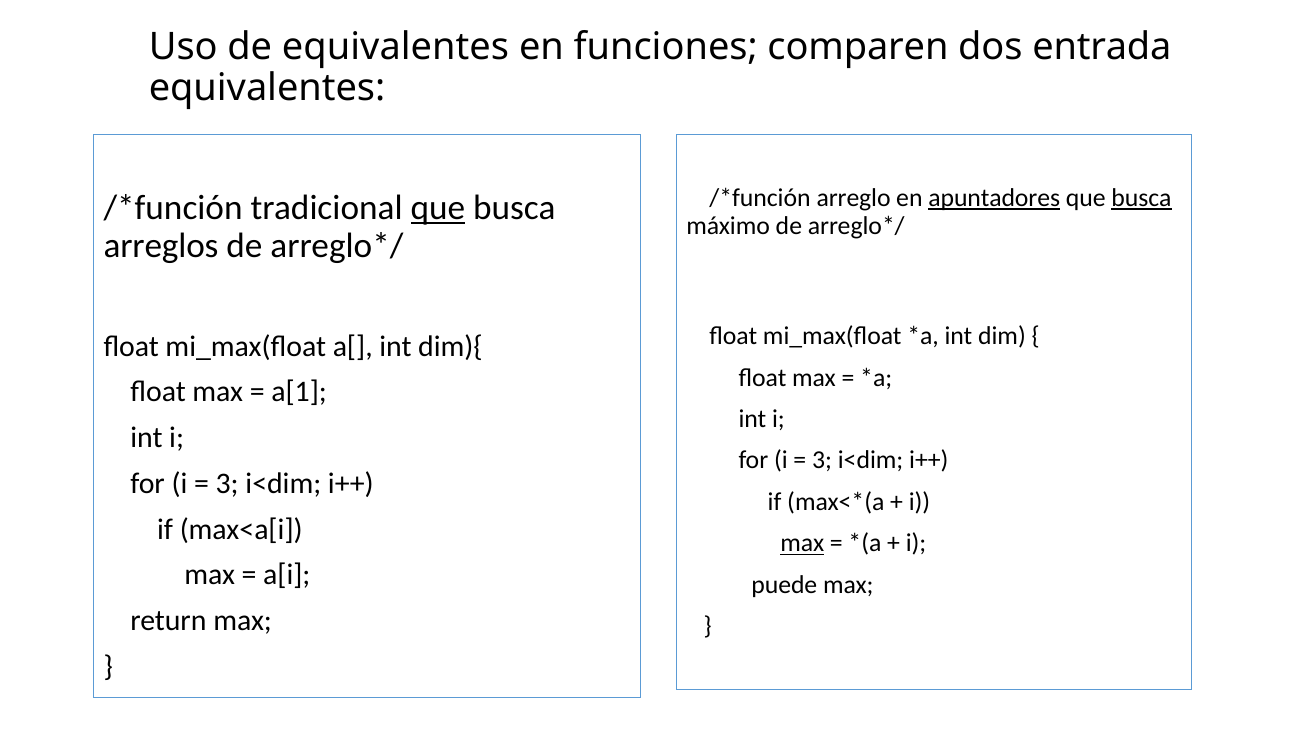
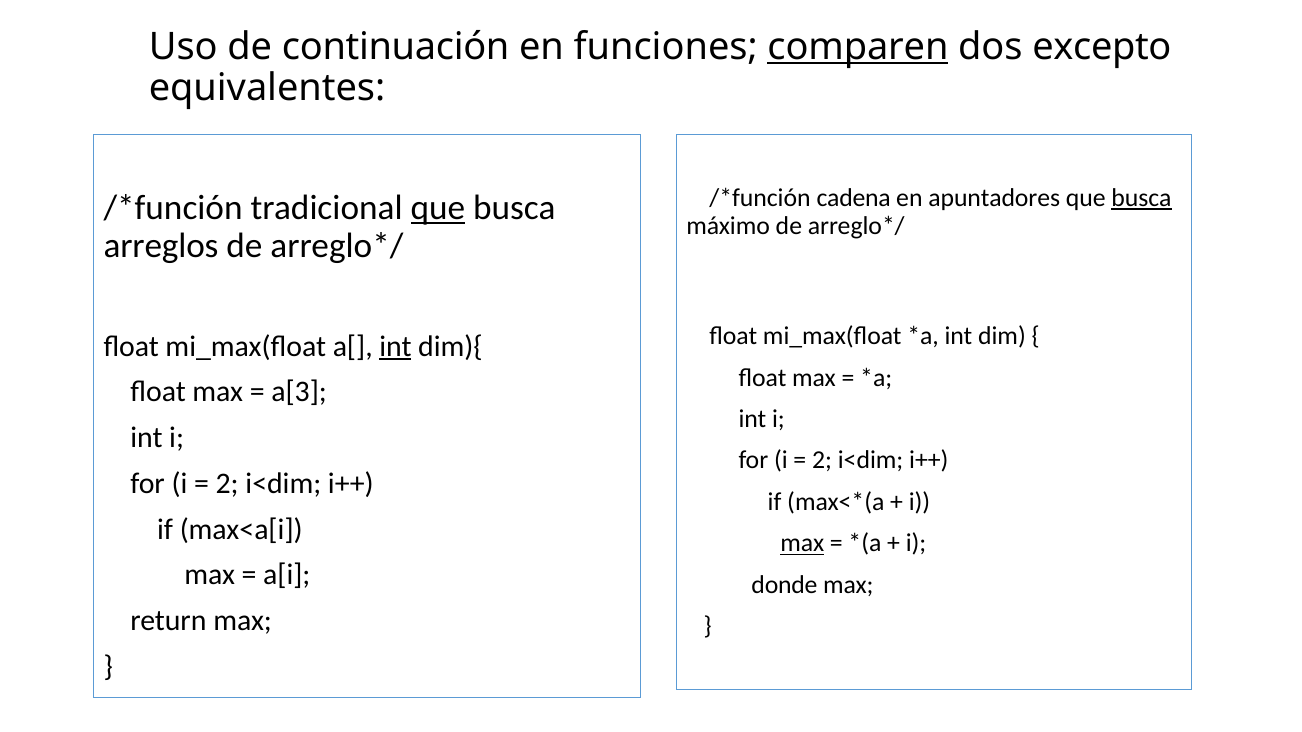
de equivalentes: equivalentes -> continuación
comparen underline: none -> present
entrada: entrada -> excepto
arreglo: arreglo -> cadena
apuntadores underline: present -> none
int at (396, 346) underline: none -> present
a[1: a[1 -> a[3
3 at (822, 461): 3 -> 2
3 at (227, 484): 3 -> 2
puede: puede -> donde
